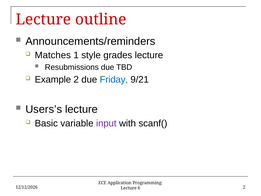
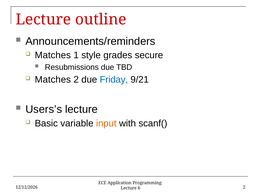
grades lecture: lecture -> secure
Example at (53, 80): Example -> Matches
input colour: purple -> orange
